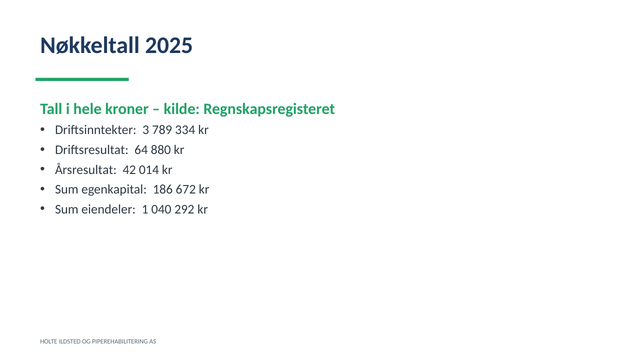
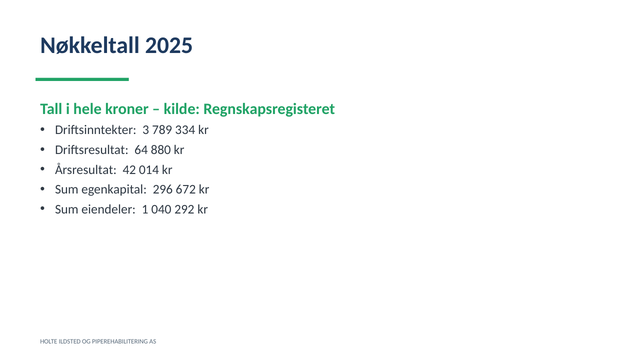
186: 186 -> 296
